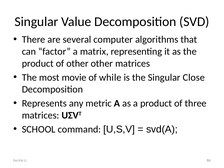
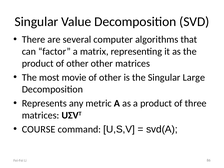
while at (110, 77): while -> other
Close: Close -> Large
SCHOOL: SCHOOL -> COURSE
